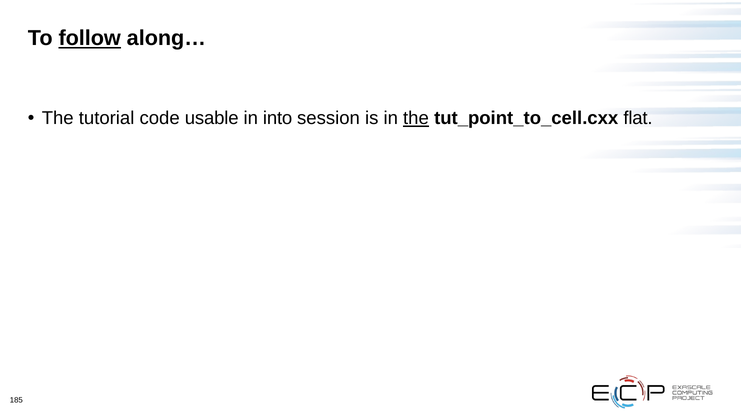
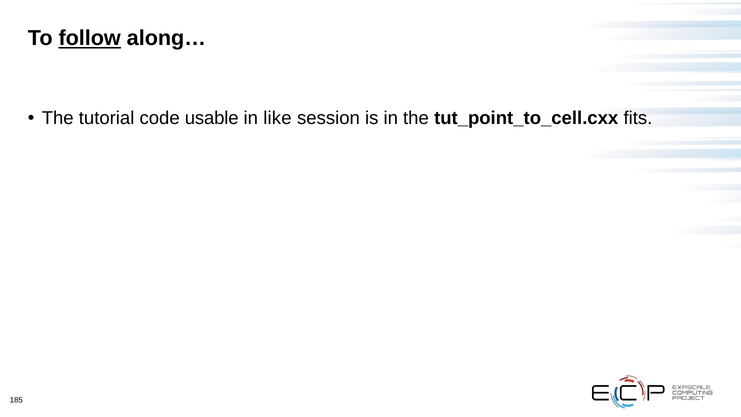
into: into -> like
the at (416, 118) underline: present -> none
flat: flat -> fits
